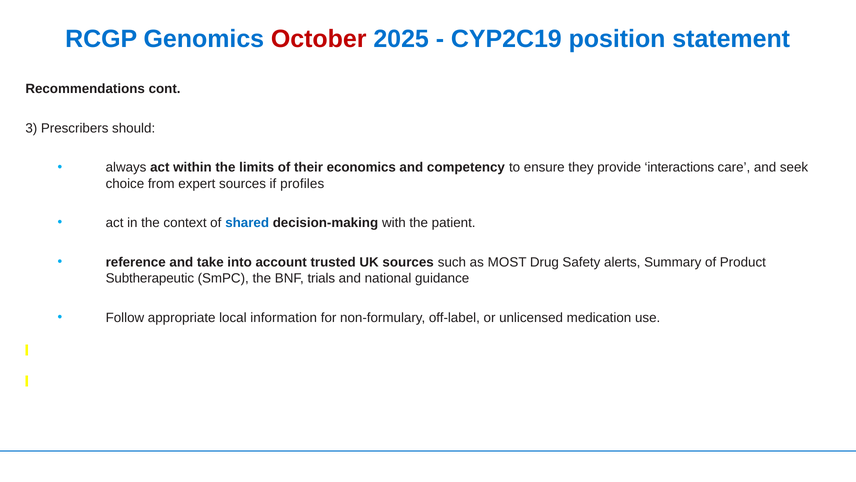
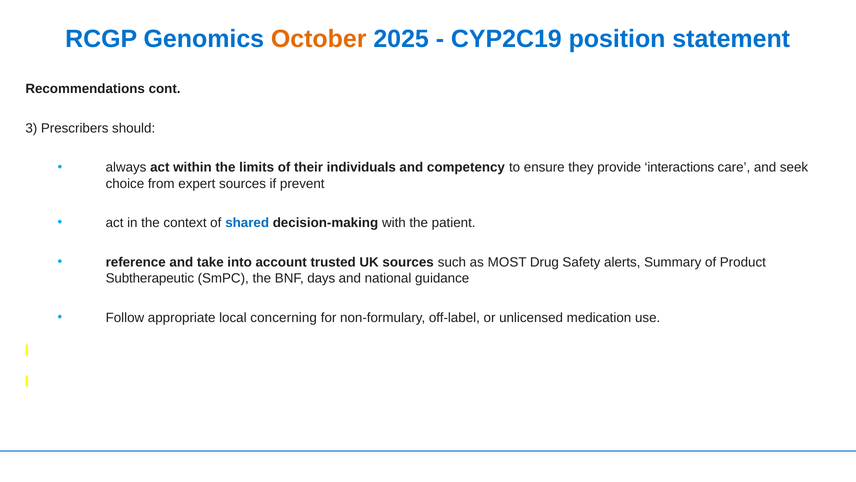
October colour: red -> orange
economics: economics -> individuals
profiles: profiles -> prevent
trials: trials -> days
information: information -> concerning
